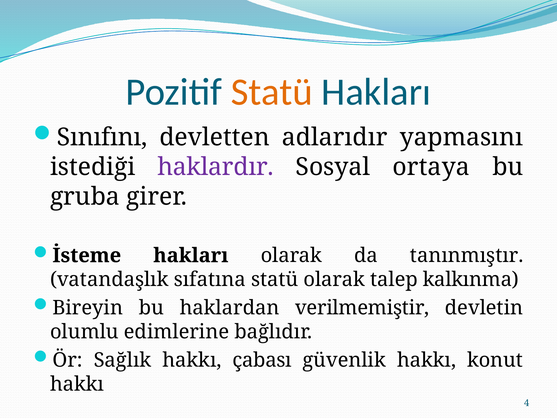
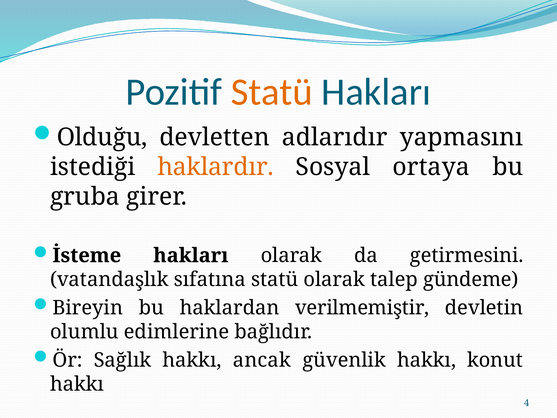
Sınıfını: Sınıfını -> Olduğu
haklardır colour: purple -> orange
tanınmıştır: tanınmıştır -> getirmesini
kalkınma: kalkınma -> gündeme
çabası: çabası -> ancak
